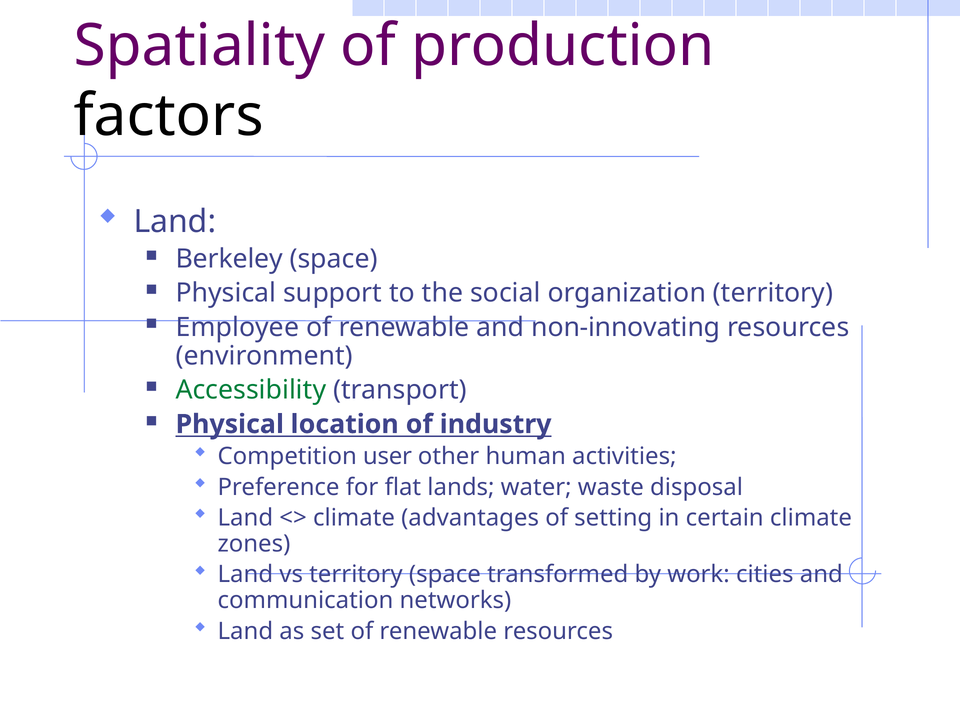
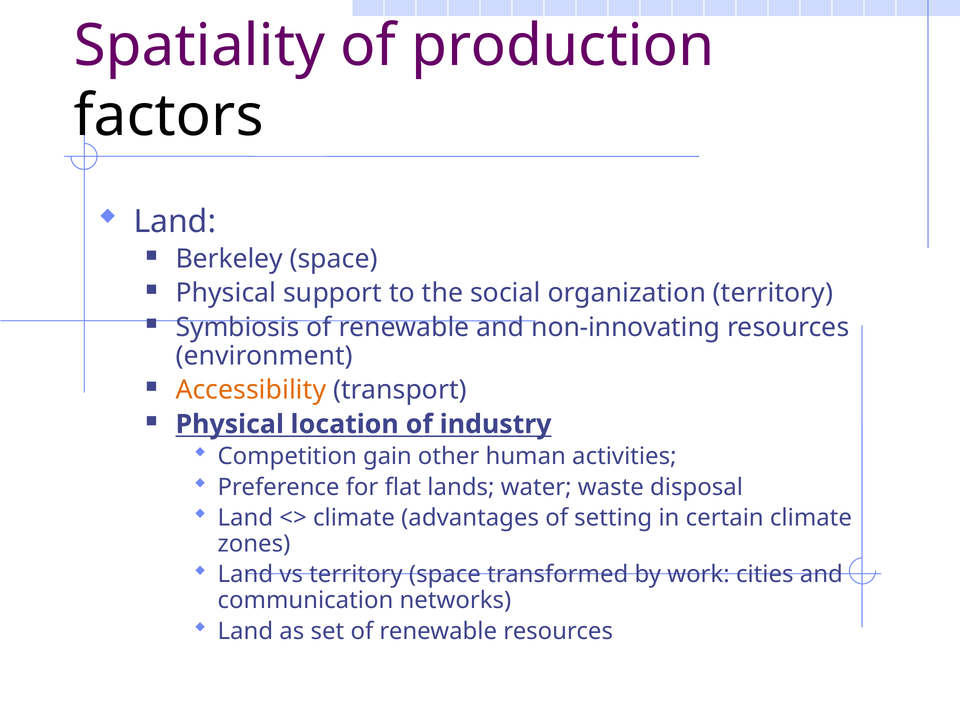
Employee: Employee -> Symbiosis
Accessibility colour: green -> orange
user: user -> gain
